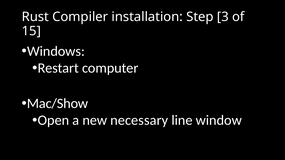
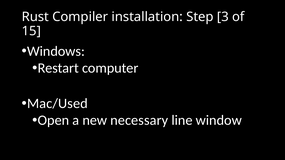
Mac/Show: Mac/Show -> Mac/Used
